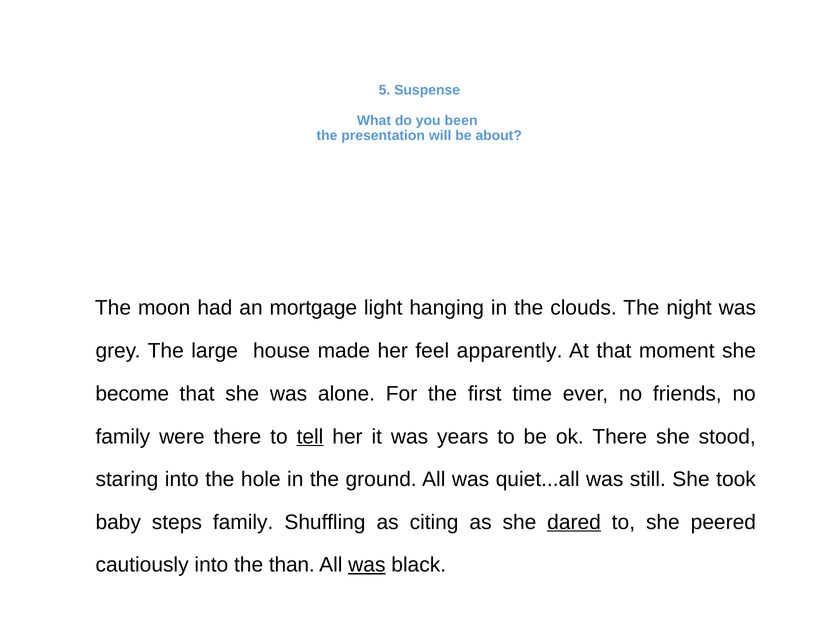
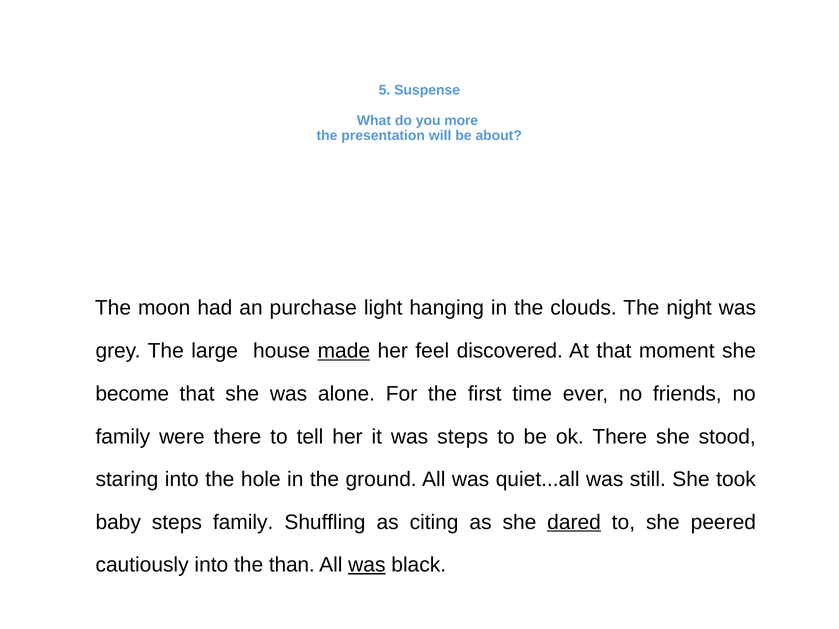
been: been -> more
mortgage: mortgage -> purchase
made underline: none -> present
apparently: apparently -> discovered
tell underline: present -> none
was years: years -> steps
